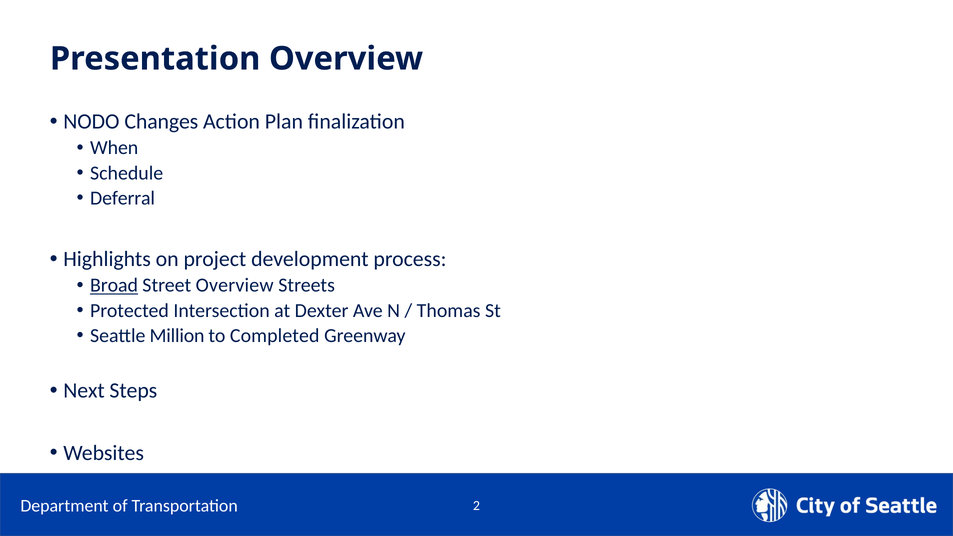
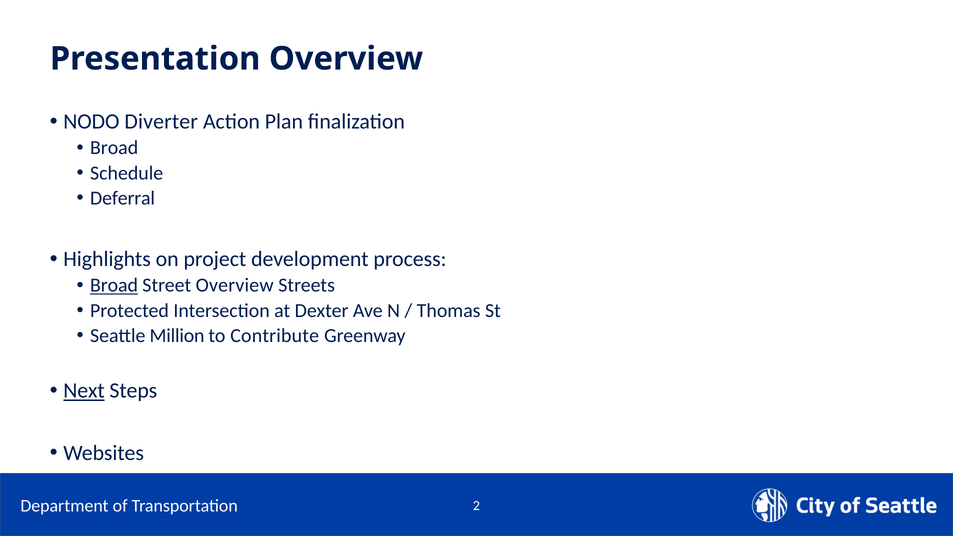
Changes: Changes -> Diverter
When at (114, 148): When -> Broad
Completed: Completed -> Contribute
Next underline: none -> present
